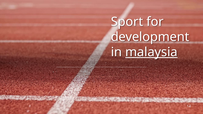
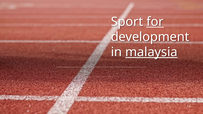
for underline: none -> present
